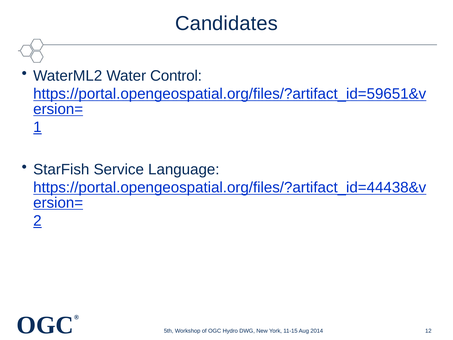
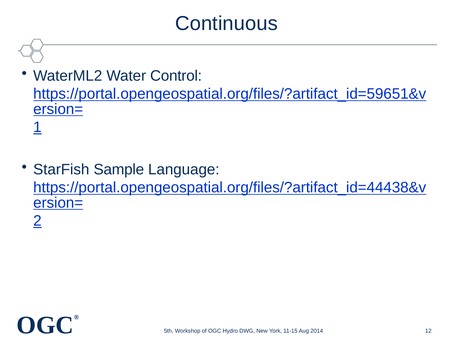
Candidates: Candidates -> Continuous
Service: Service -> Sample
